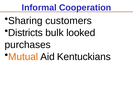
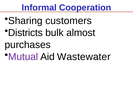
looked: looked -> almost
Mutual colour: orange -> purple
Kentuckians: Kentuckians -> Wastewater
